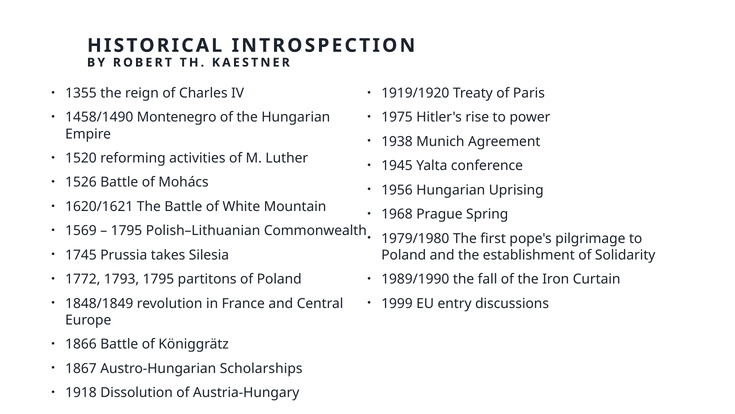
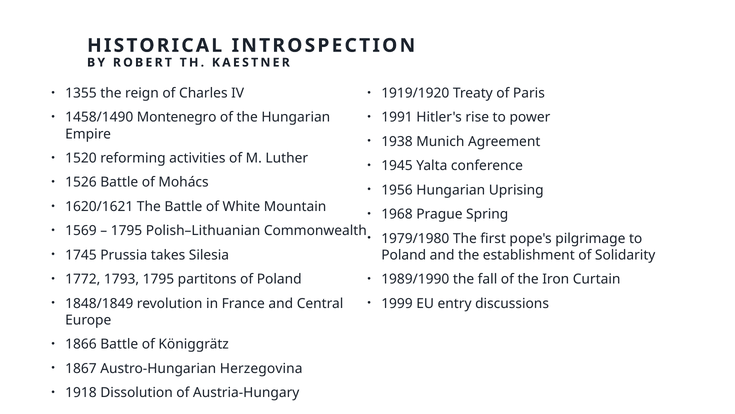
1975: 1975 -> 1991
Scholarships: Scholarships -> Herzegovina
